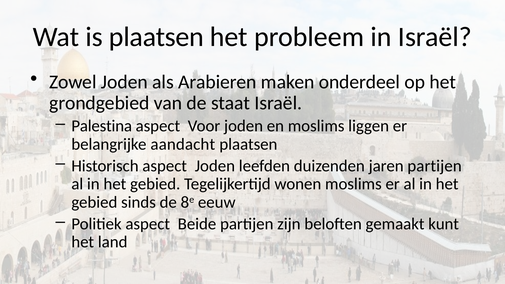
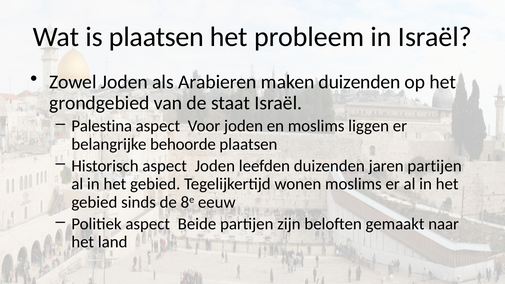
maken onderdeel: onderdeel -> duizenden
aandacht: aandacht -> behoorde
kunt: kunt -> naar
